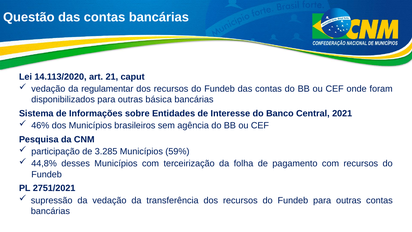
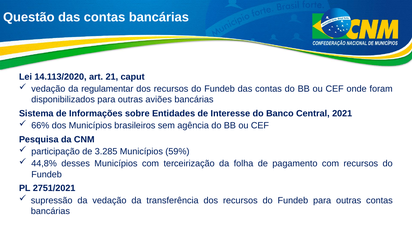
básica: básica -> aviões
46%: 46% -> 66%
